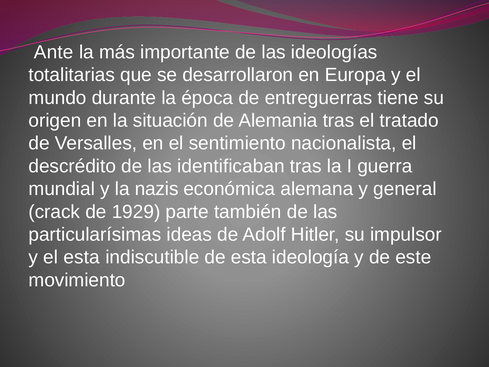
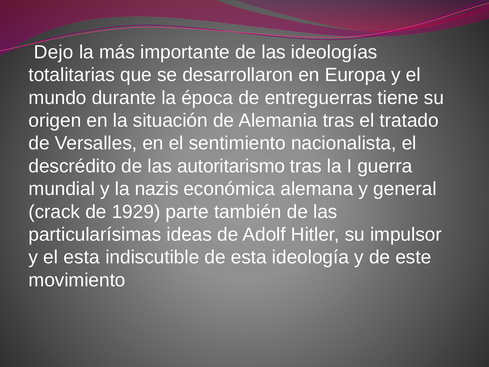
Ante: Ante -> Dejo
identificaban: identificaban -> autoritarismo
